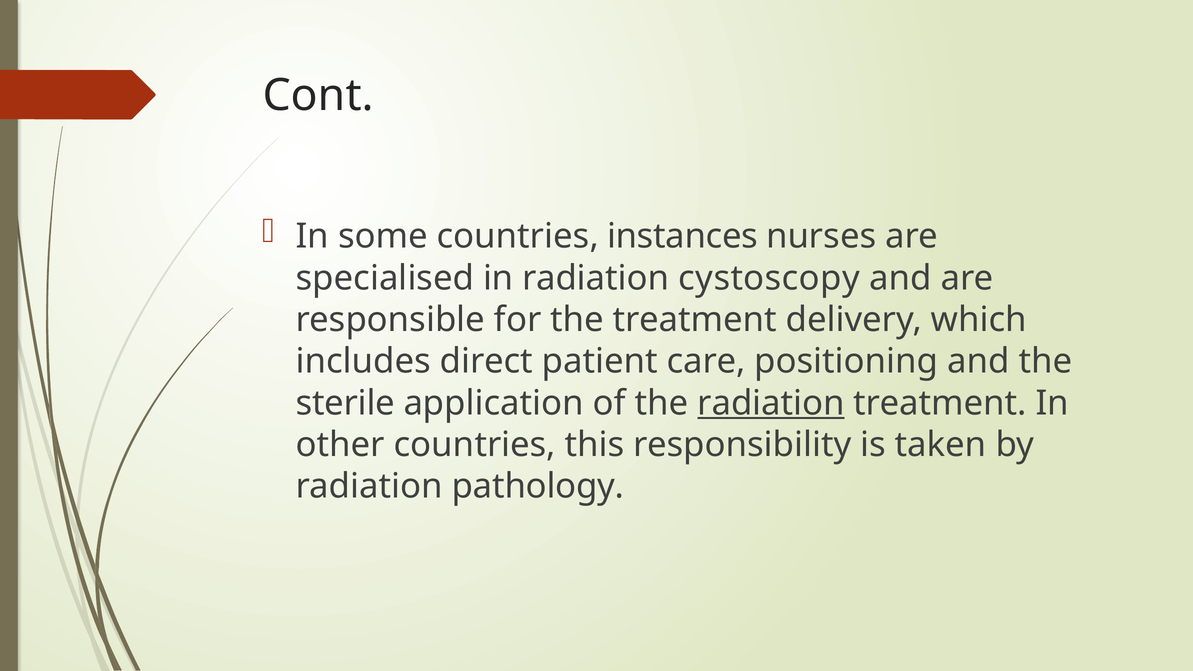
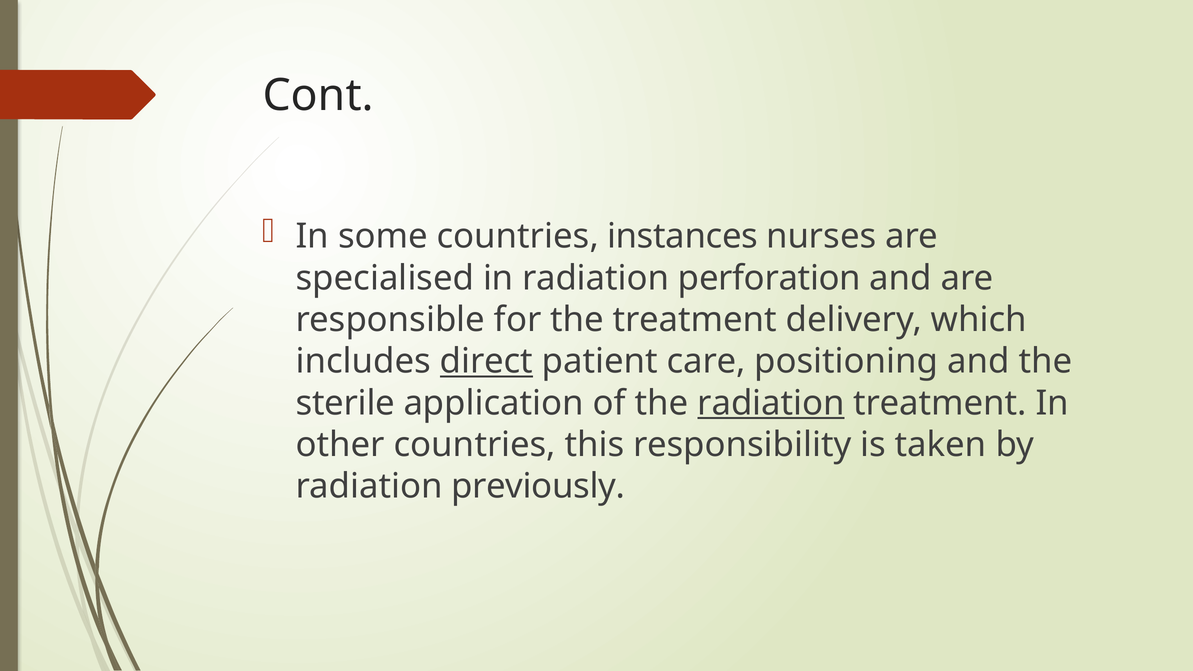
cystoscopy: cystoscopy -> perforation
direct underline: none -> present
pathology: pathology -> previously
